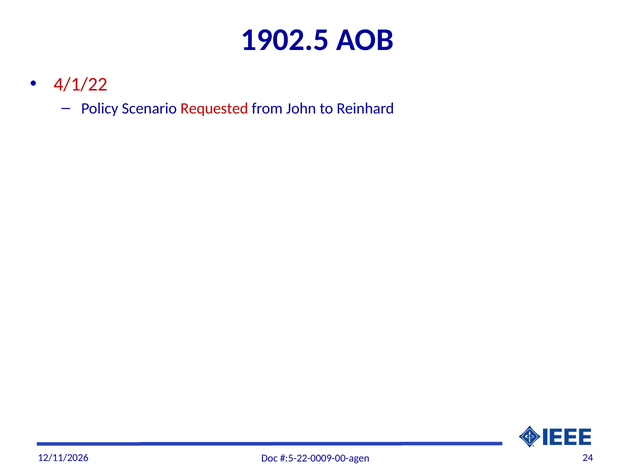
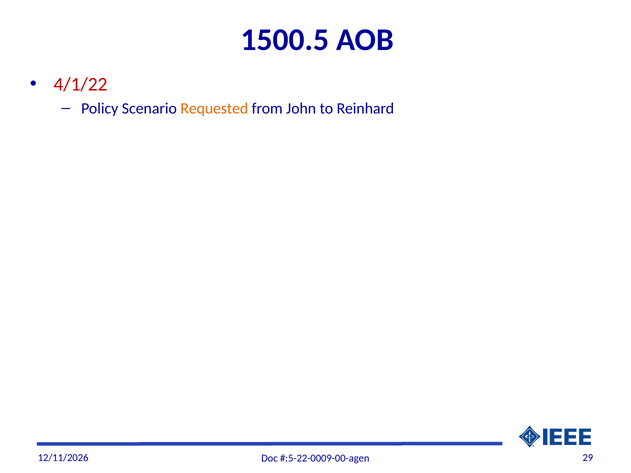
1902.5: 1902.5 -> 1500.5
Requested colour: red -> orange
24: 24 -> 29
